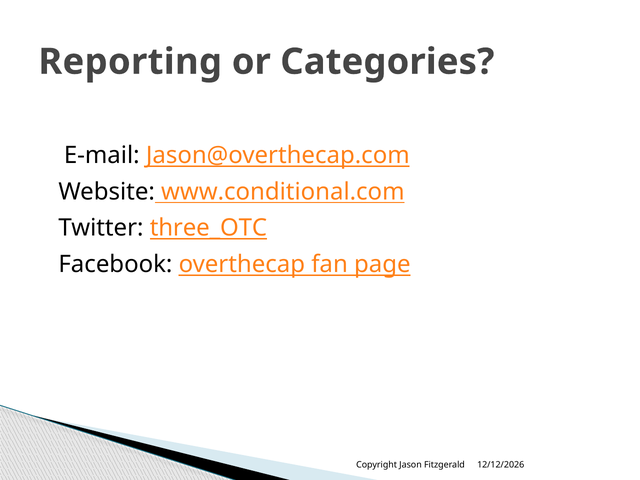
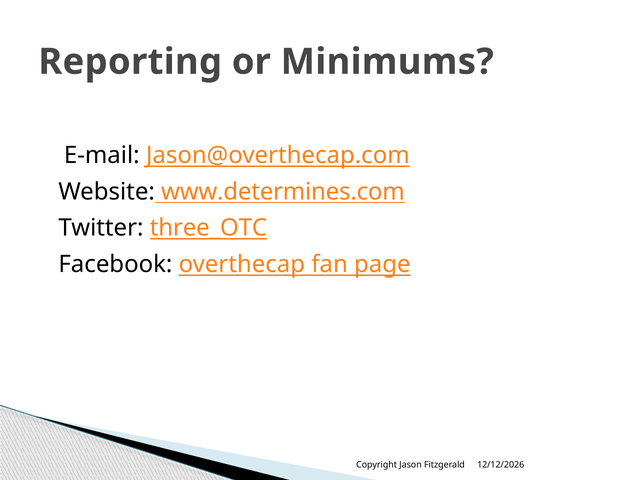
Categories: Categories -> Minimums
www.conditional.com: www.conditional.com -> www.determines.com
